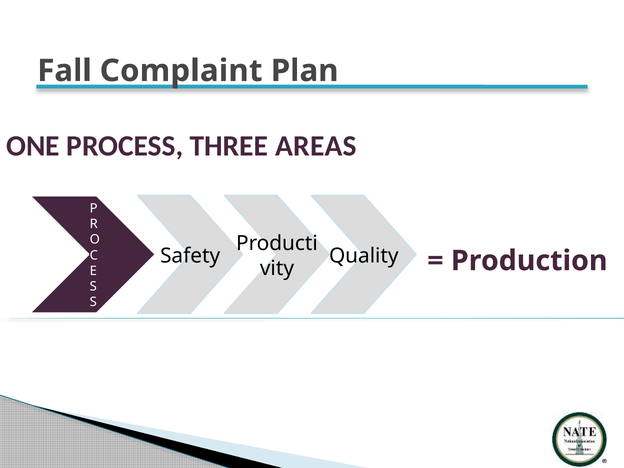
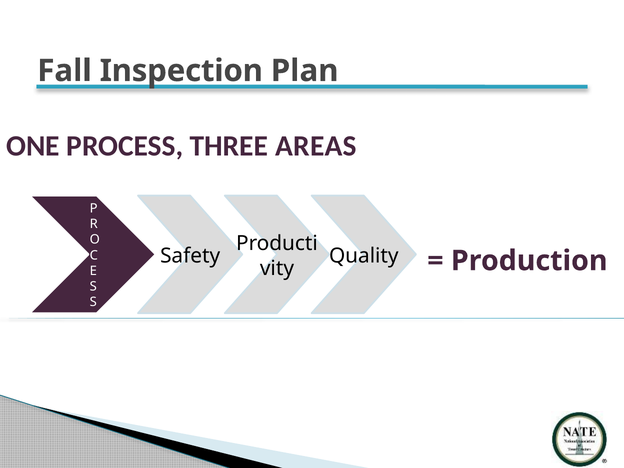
Complaint: Complaint -> Inspection
